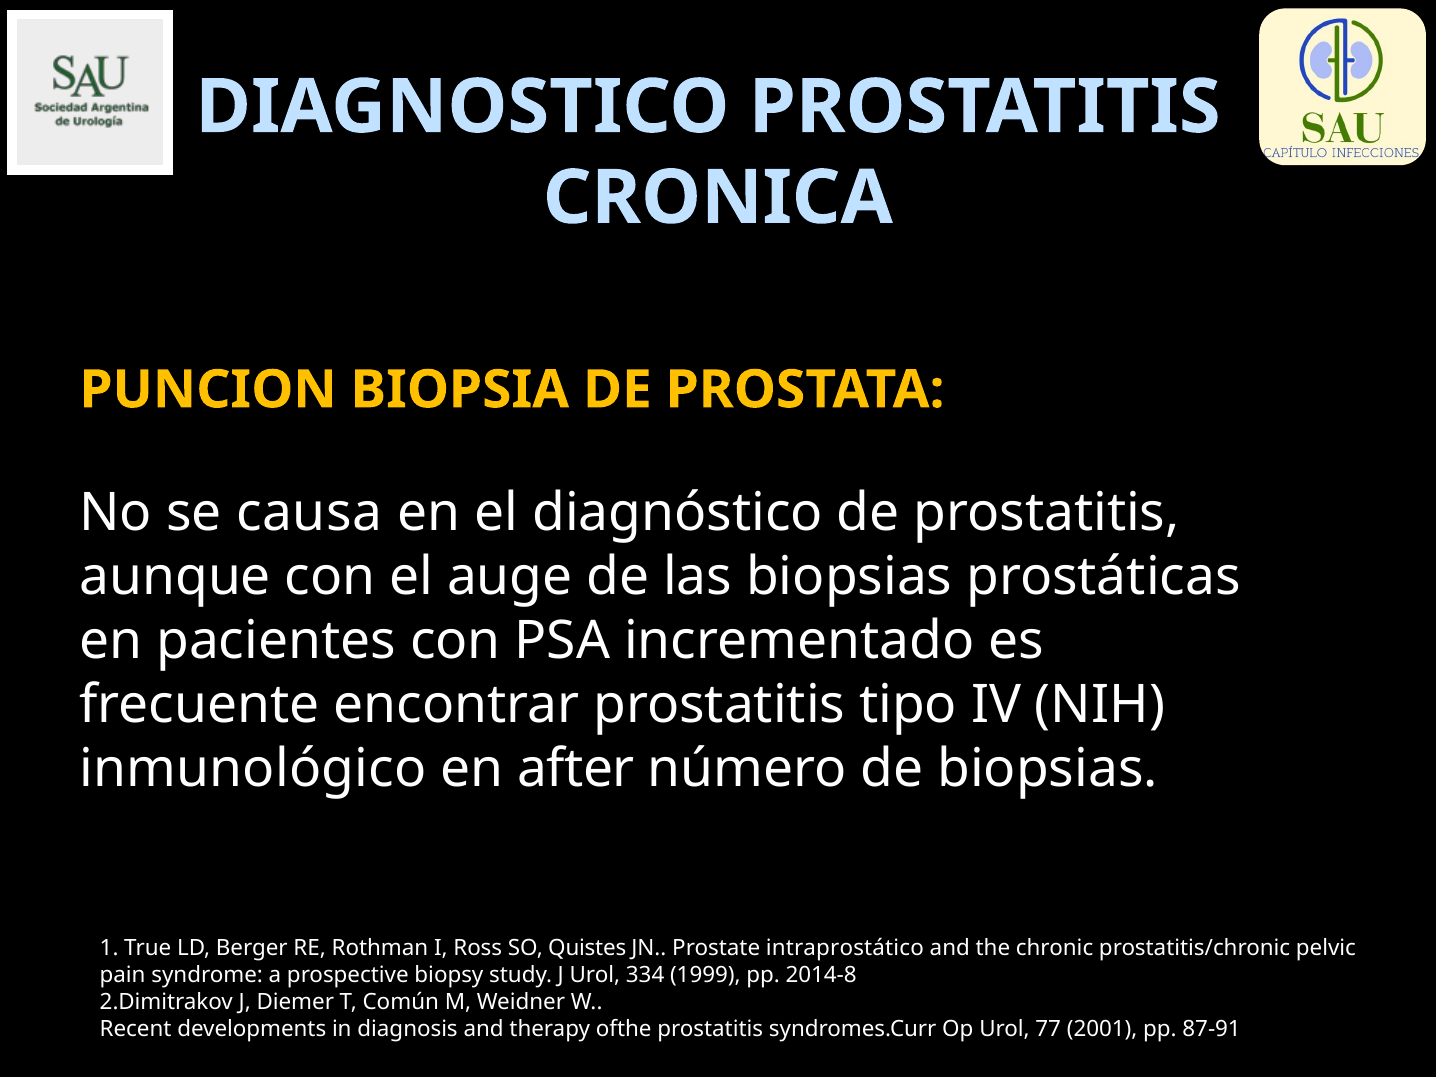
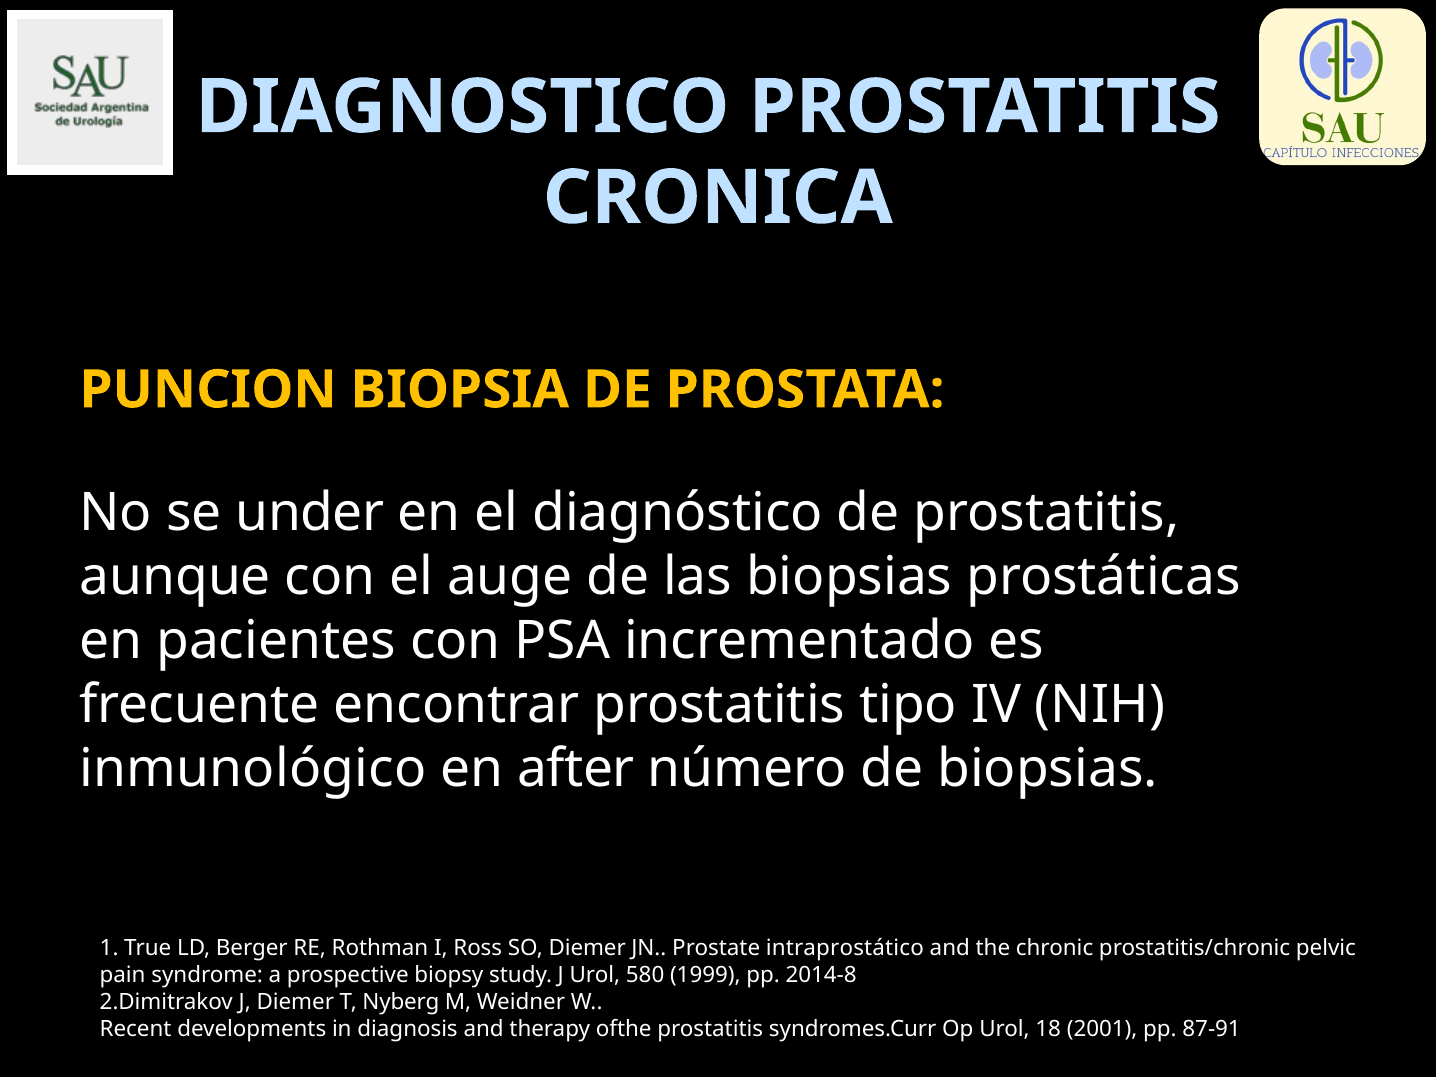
causa: causa -> under
SO Quistes: Quistes -> Diemer
334: 334 -> 580
Común: Común -> Nyberg
77: 77 -> 18
